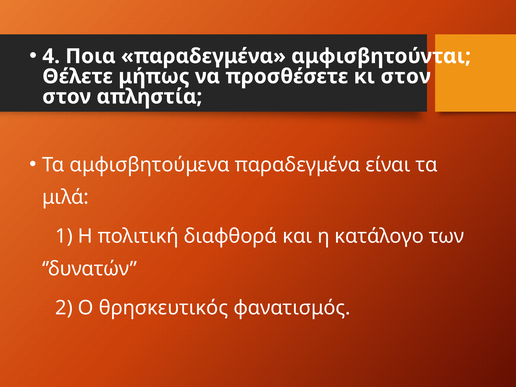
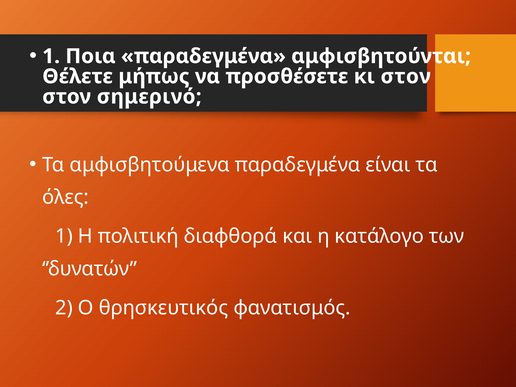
4 at (51, 56): 4 -> 1
απληστία: απληστία -> σημερινό
μιλά: μιλά -> όλες
